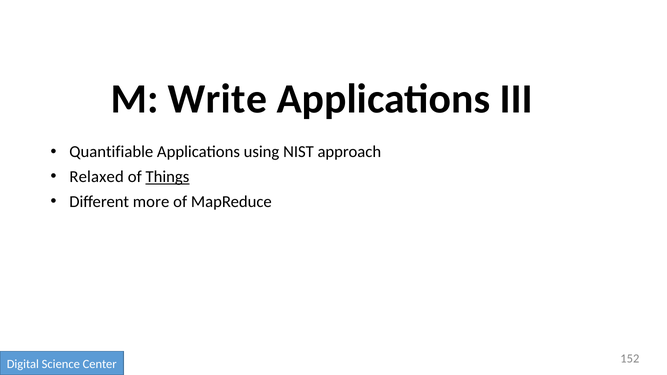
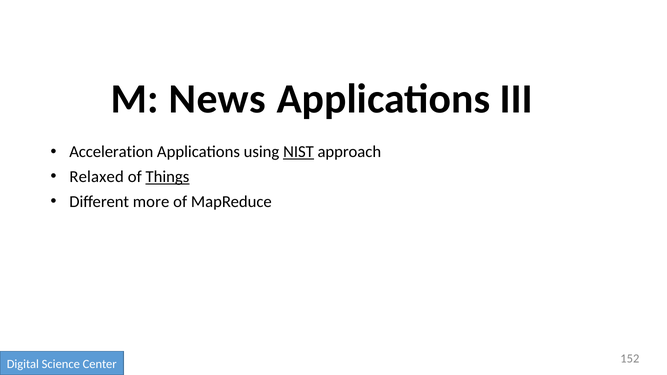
Write: Write -> News
Quantifiable: Quantifiable -> Acceleration
NIST underline: none -> present
